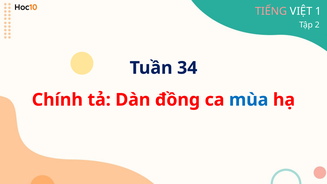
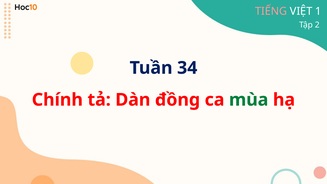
mùa colour: blue -> green
